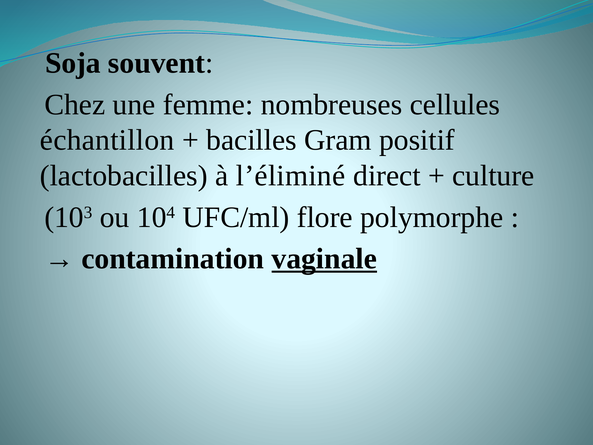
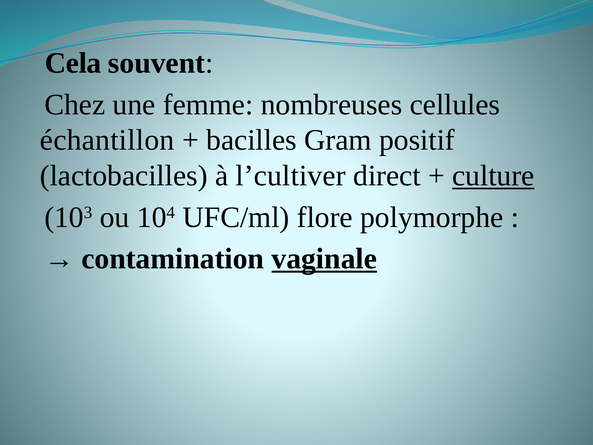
Soja: Soja -> Cela
l’éliminé: l’éliminé -> l’cultiver
culture underline: none -> present
